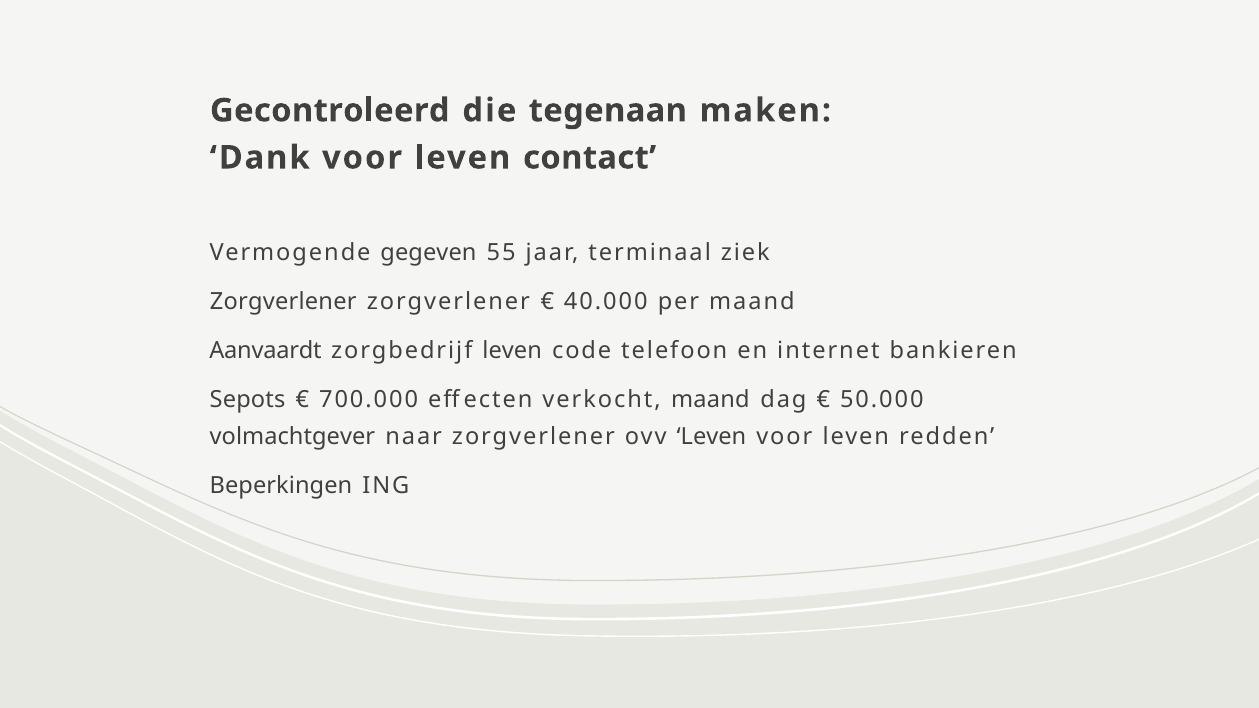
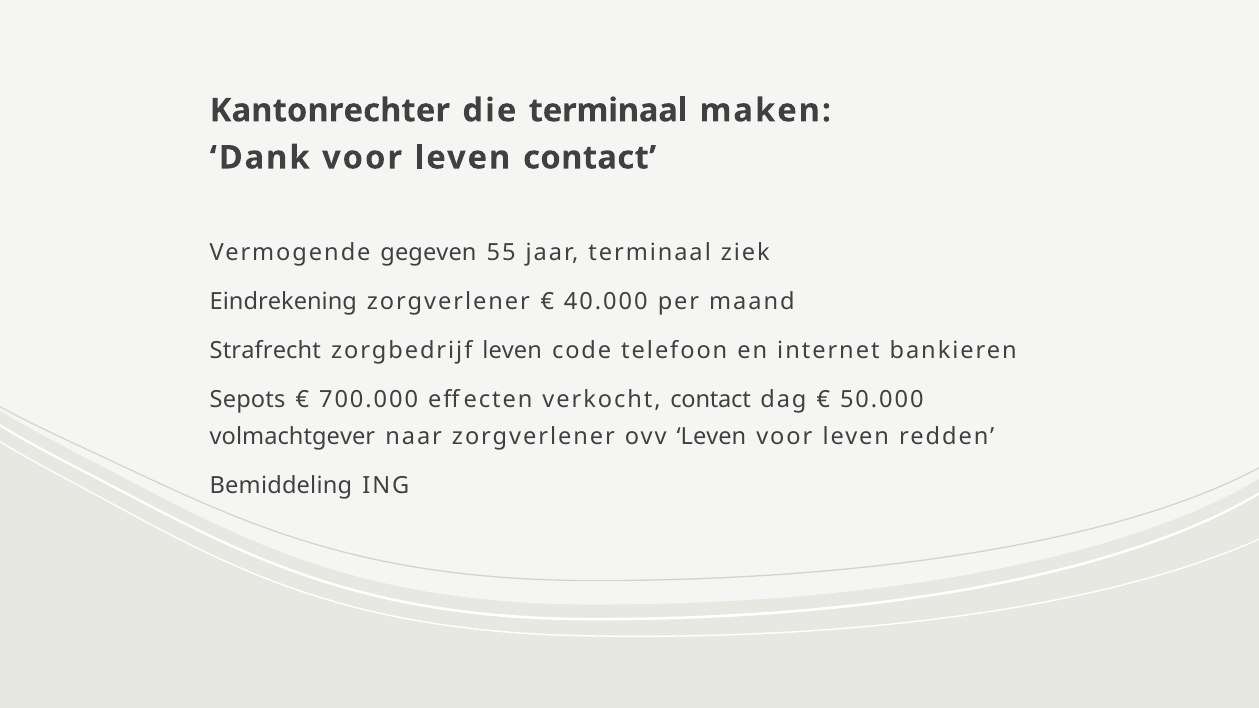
Gecontroleerd: Gecontroleerd -> Kantonrechter
die tegenaan: tegenaan -> terminaal
Zorgverlener at (283, 302): Zorgverlener -> Eindrekening
Aanvaardt: Aanvaardt -> Strafrecht
verkocht maand: maand -> contact
Beperkingen: Beperkingen -> Bemiddeling
